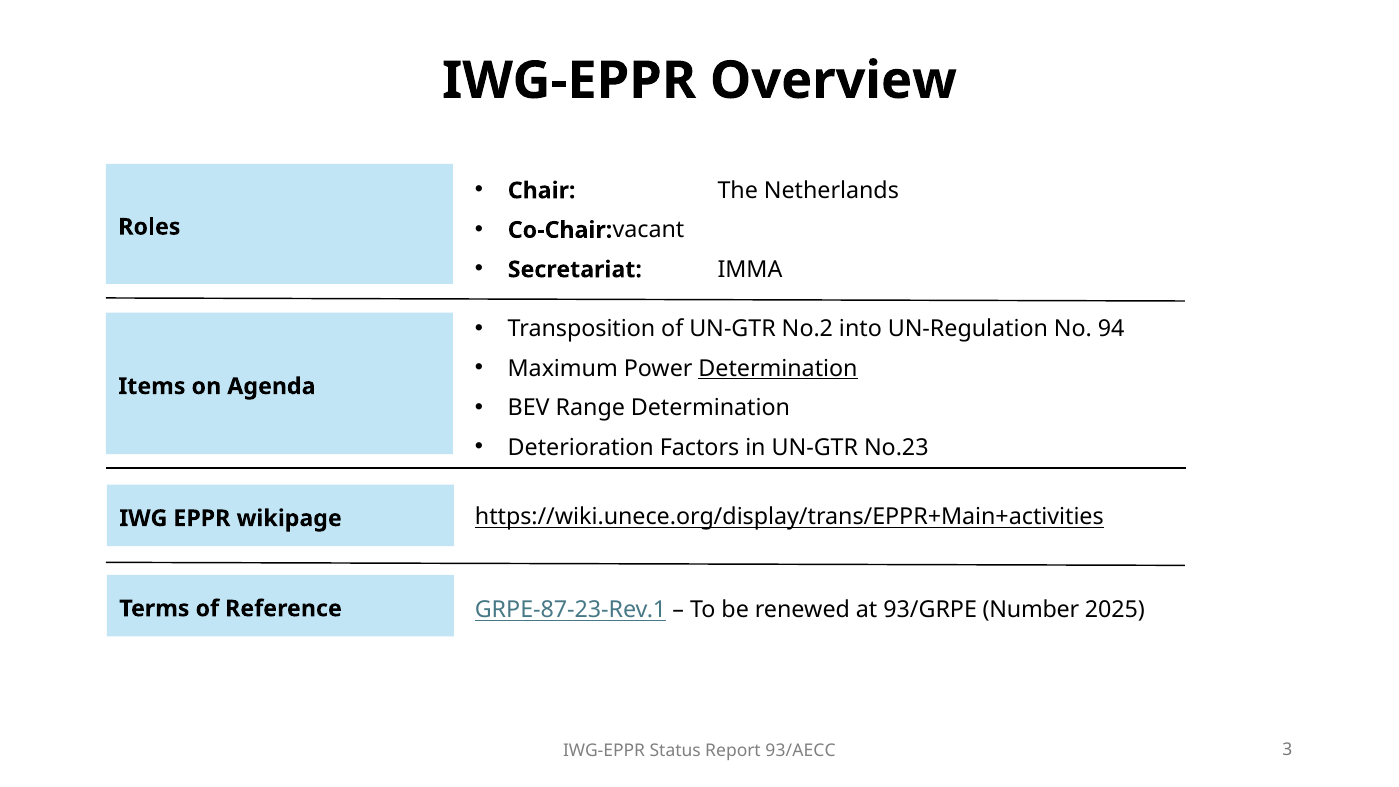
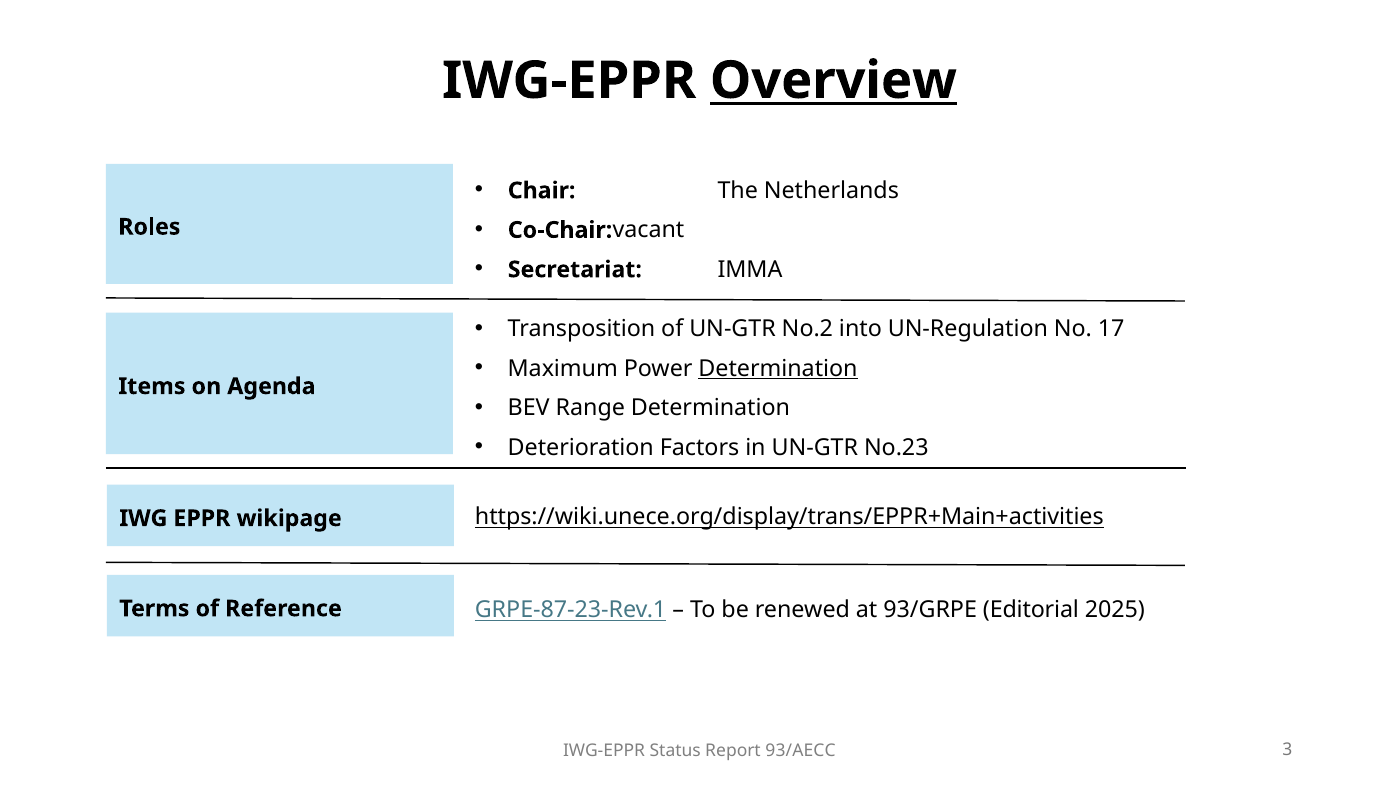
Overview underline: none -> present
94: 94 -> 17
Number: Number -> Editorial
